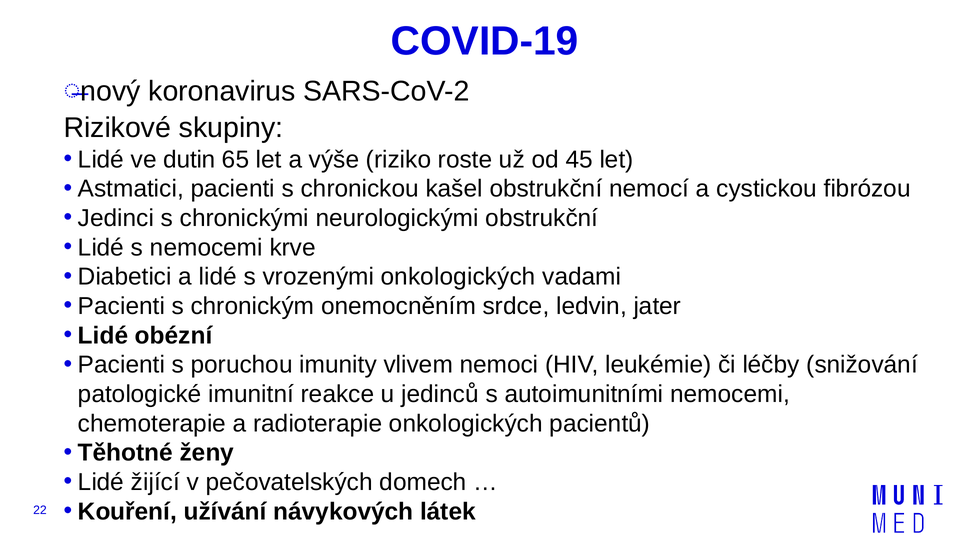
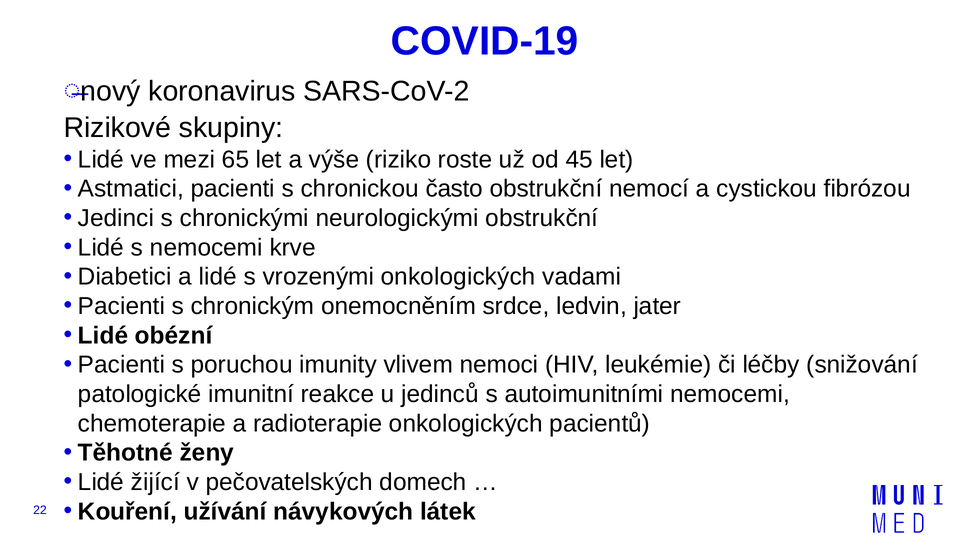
dutin: dutin -> mezi
kašel: kašel -> často
